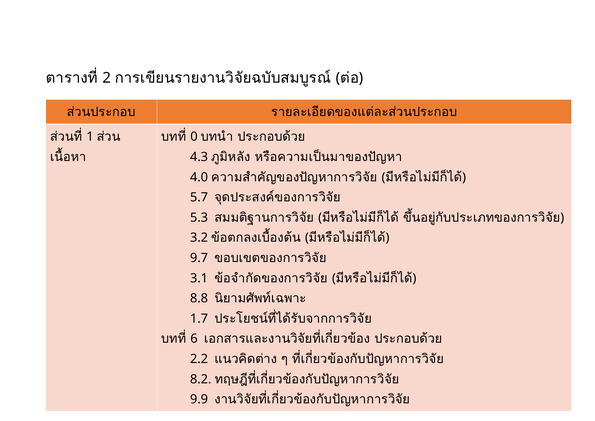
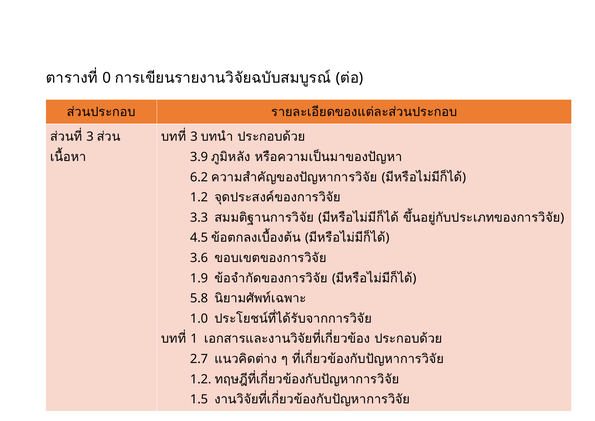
2: 2 -> 0
1 at (90, 137): 1 -> 3
0 at (194, 137): 0 -> 3
4.3: 4.3 -> 3.9
4.0: 4.0 -> 6.2
5.7 at (199, 197): 5.7 -> 1.2
5.3: 5.3 -> 3.3
3.2: 3.2 -> 4.5
9.7: 9.7 -> 3.6
3.1: 3.1 -> 1.9
8.8: 8.8 -> 5.8
1.7: 1.7 -> 1.0
6: 6 -> 1
2.2: 2.2 -> 2.7
8.2 at (201, 379): 8.2 -> 1.2
9.9: 9.9 -> 1.5
